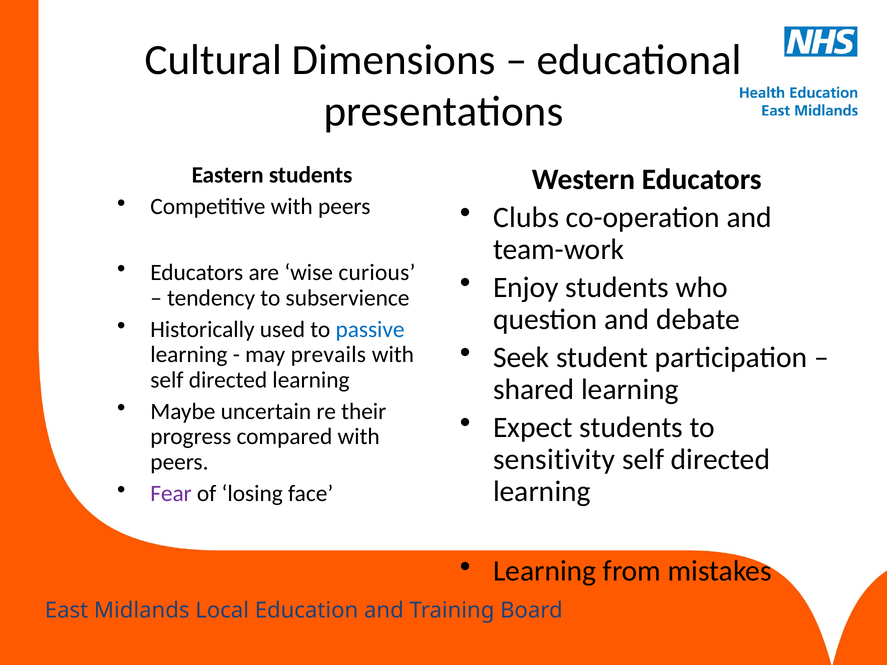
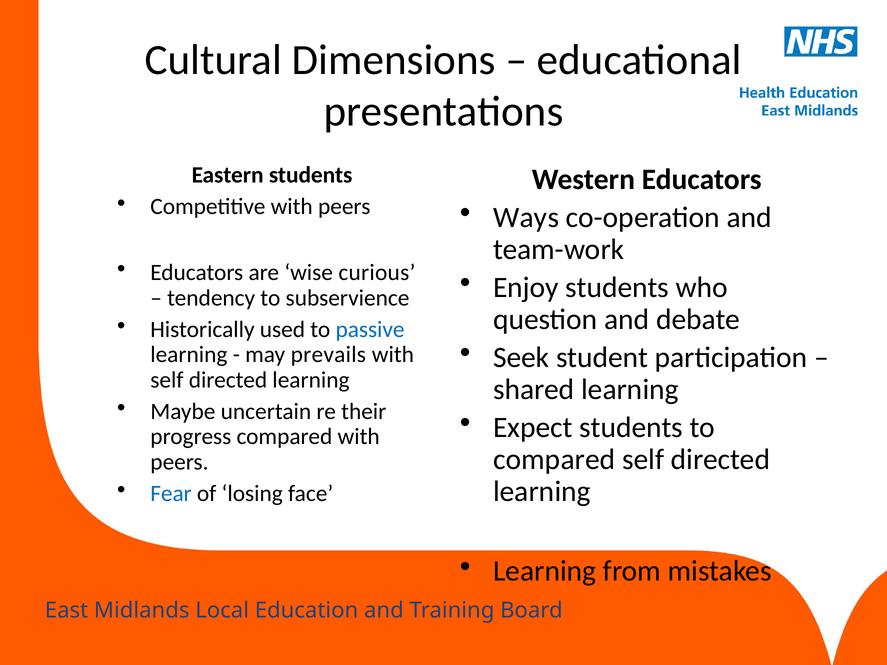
Clubs: Clubs -> Ways
sensitivity at (554, 460): sensitivity -> compared
Fear colour: purple -> blue
